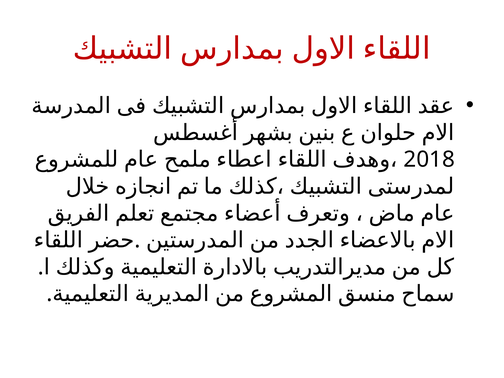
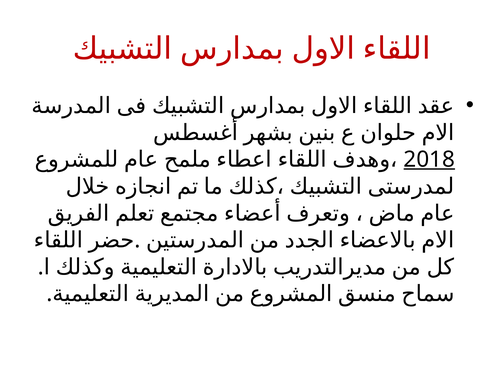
2018 underline: none -> present
